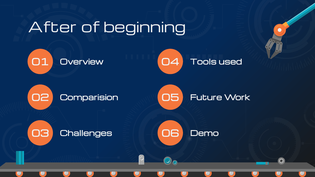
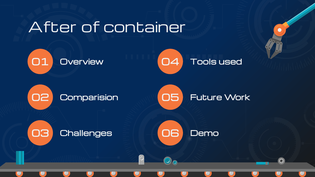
beginning: beginning -> container
